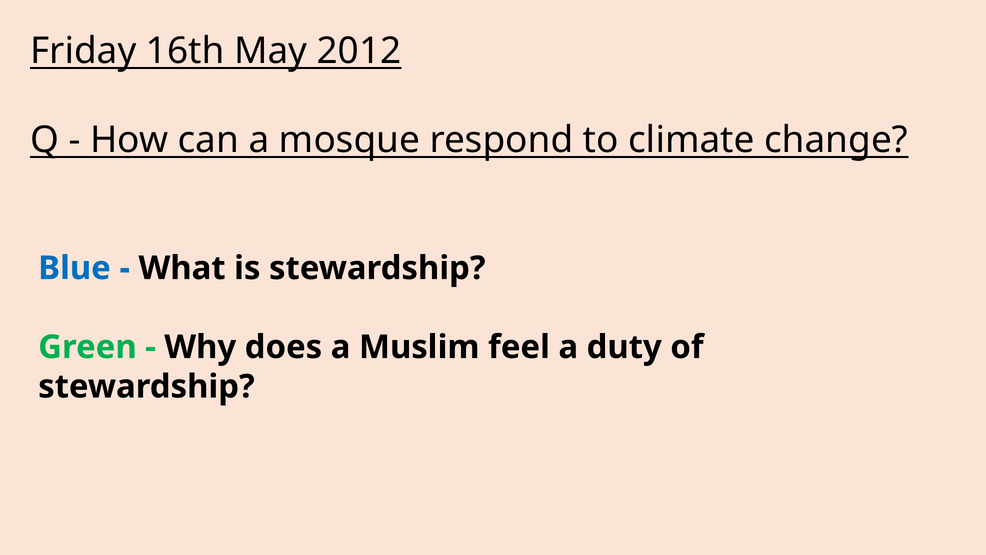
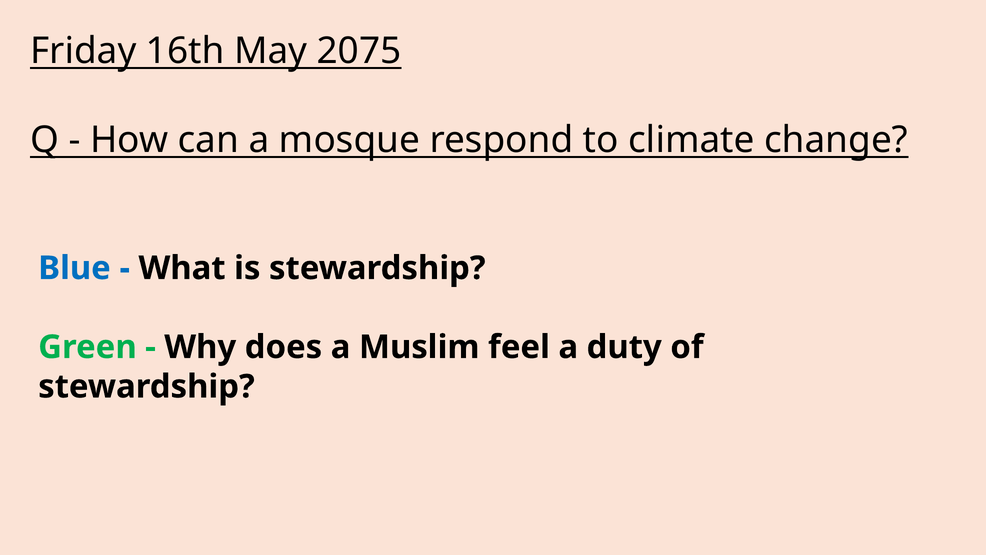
2012: 2012 -> 2075
